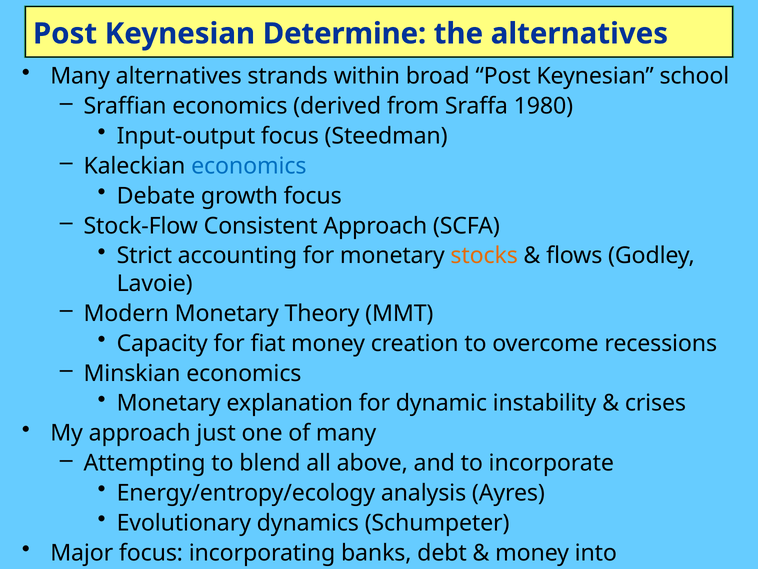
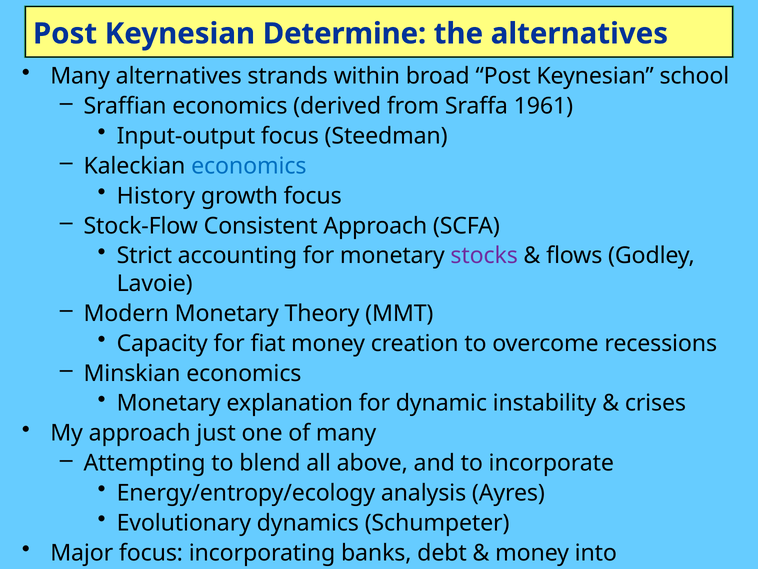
1980: 1980 -> 1961
Debate: Debate -> History
stocks colour: orange -> purple
